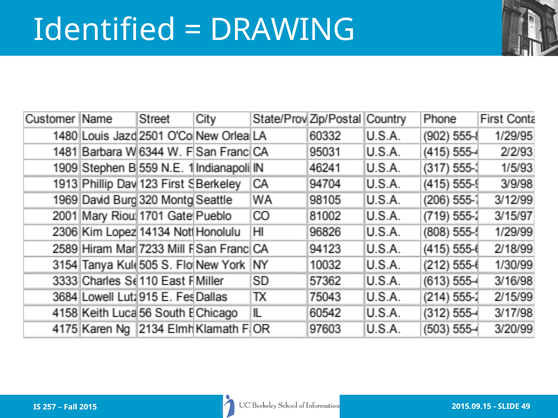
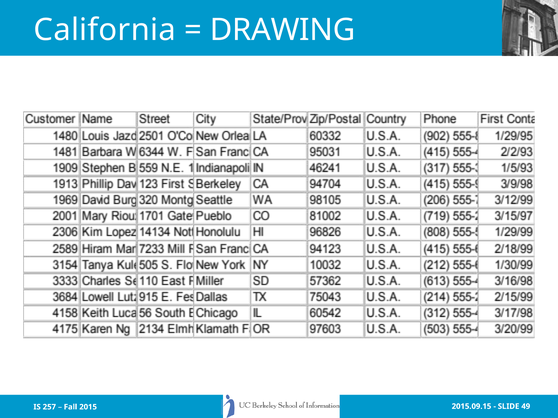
Identified: Identified -> California
